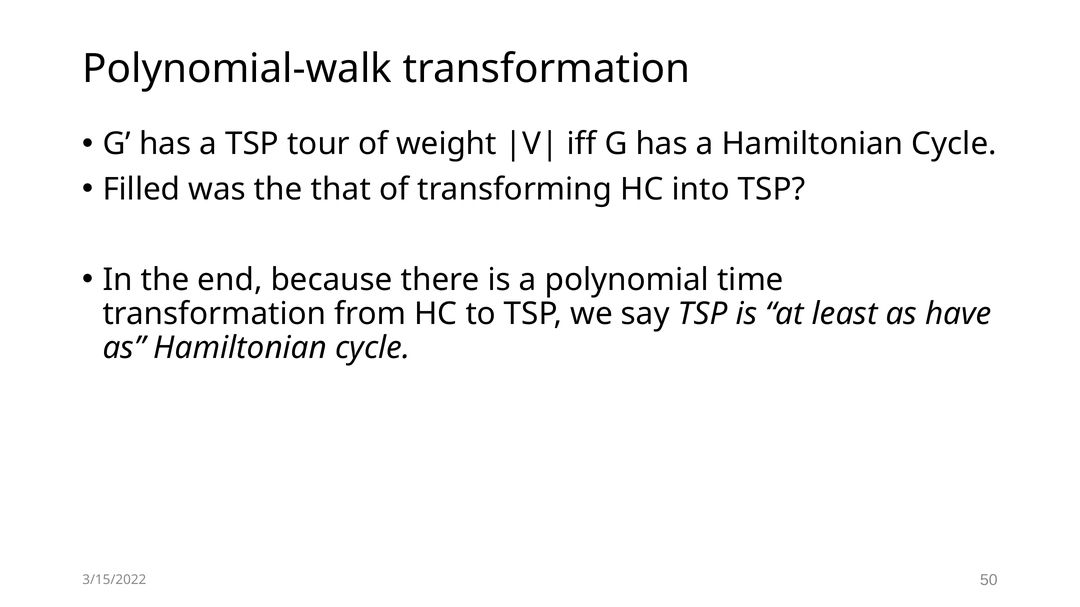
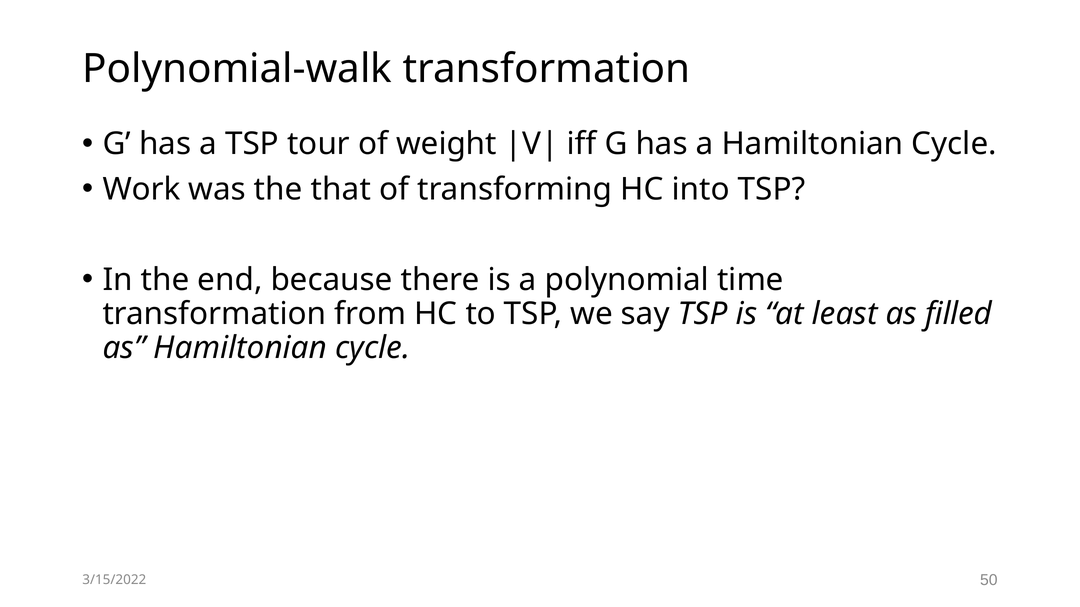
Filled: Filled -> Work
have: have -> filled
